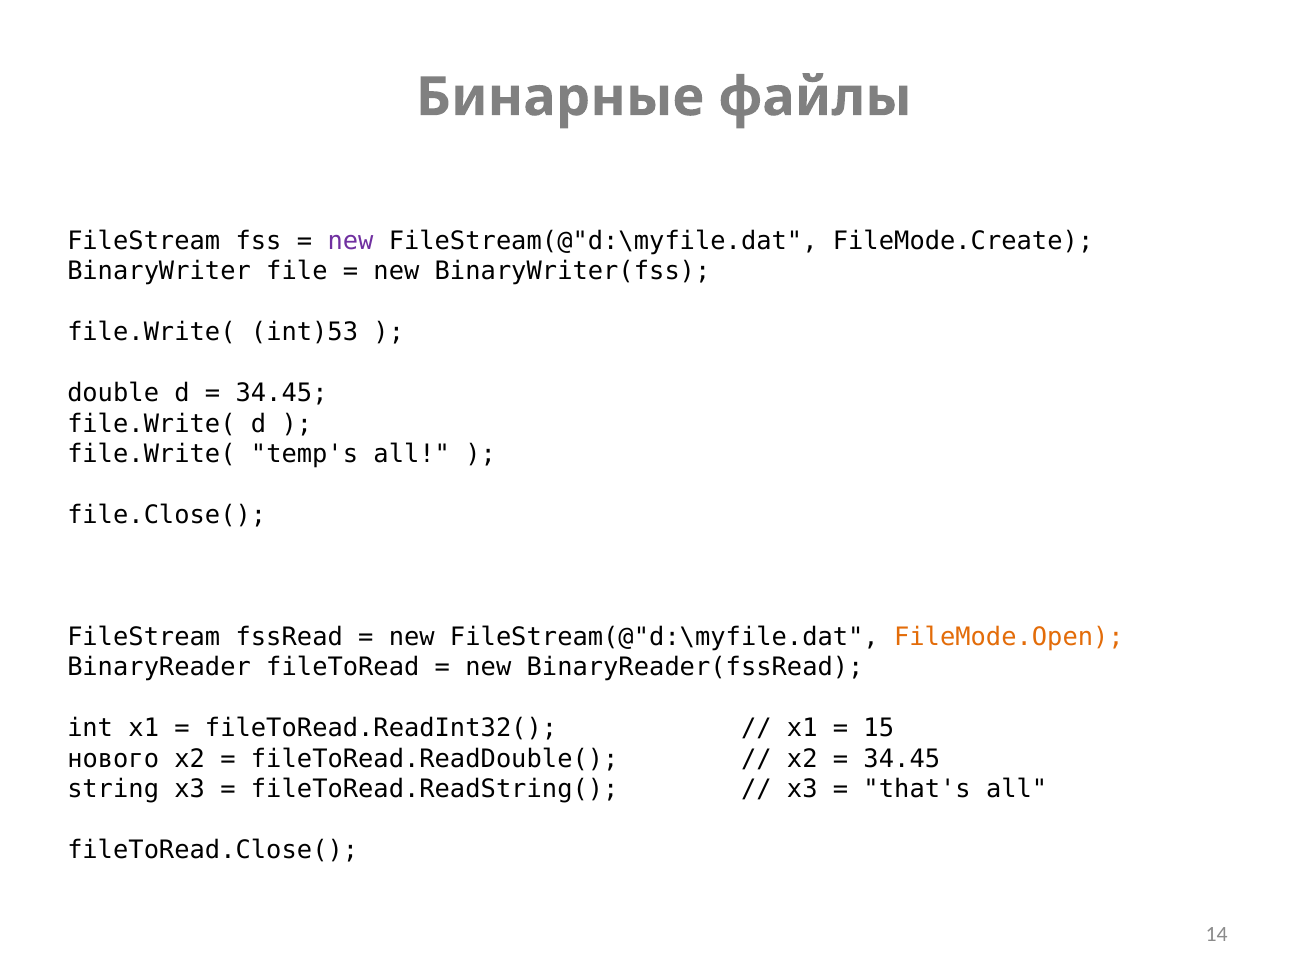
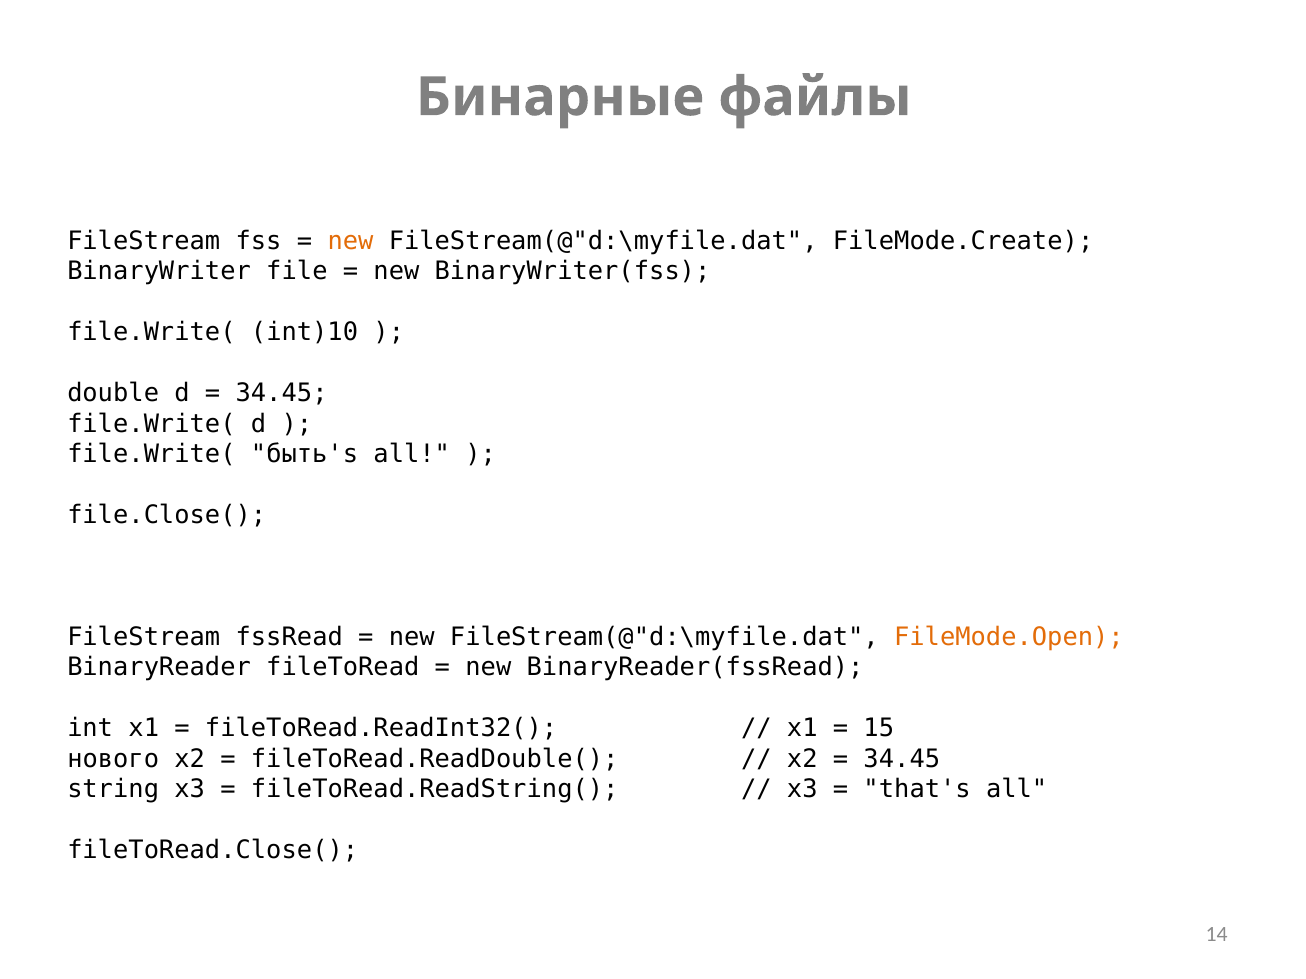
new at (350, 241) colour: purple -> orange
int)53: int)53 -> int)10
temp's: temp's -> быть's
